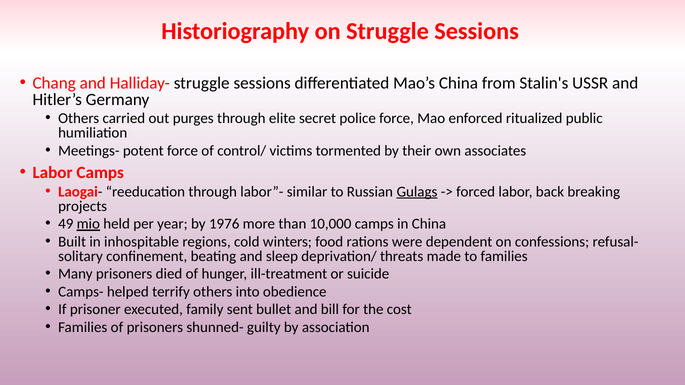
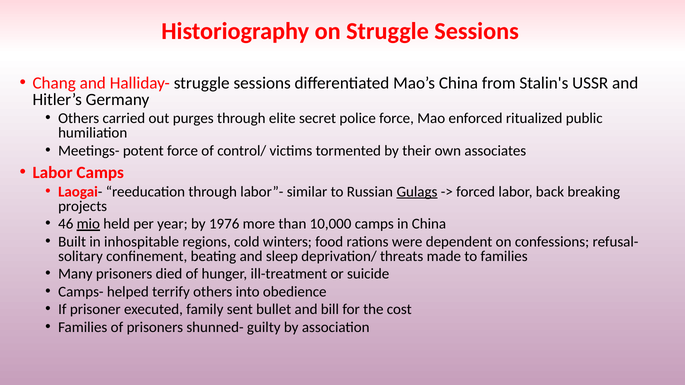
49: 49 -> 46
